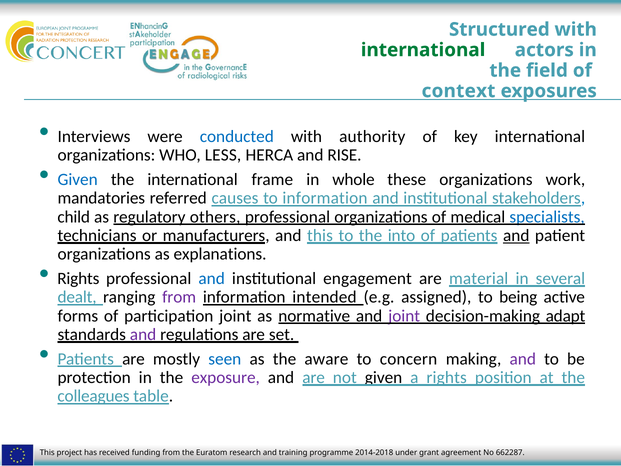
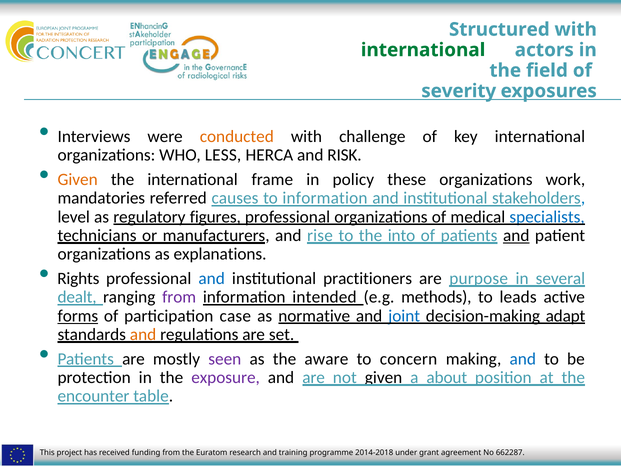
context: context -> severity
conducted colour: blue -> orange
authority: authority -> challenge
RISE: RISE -> RISK
Given at (78, 179) colour: blue -> orange
whole: whole -> policy
child: child -> level
others: others -> figures
and this: this -> rise
engagement: engagement -> practitioners
material: material -> purpose
assigned: assigned -> methods
being: being -> leads
forms underline: none -> present
participation joint: joint -> case
joint at (404, 316) colour: purple -> blue
and at (143, 334) colour: purple -> orange
seen colour: blue -> purple
and at (523, 359) colour: purple -> blue
a rights: rights -> about
colleagues: colleagues -> encounter
